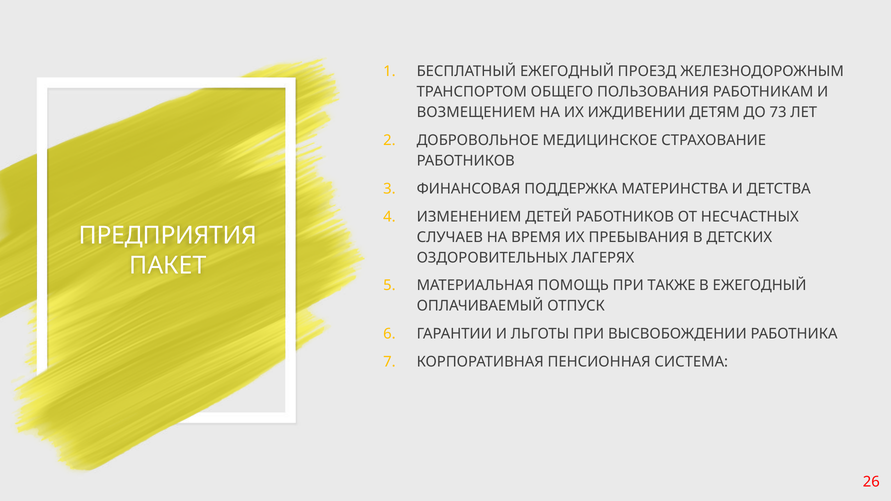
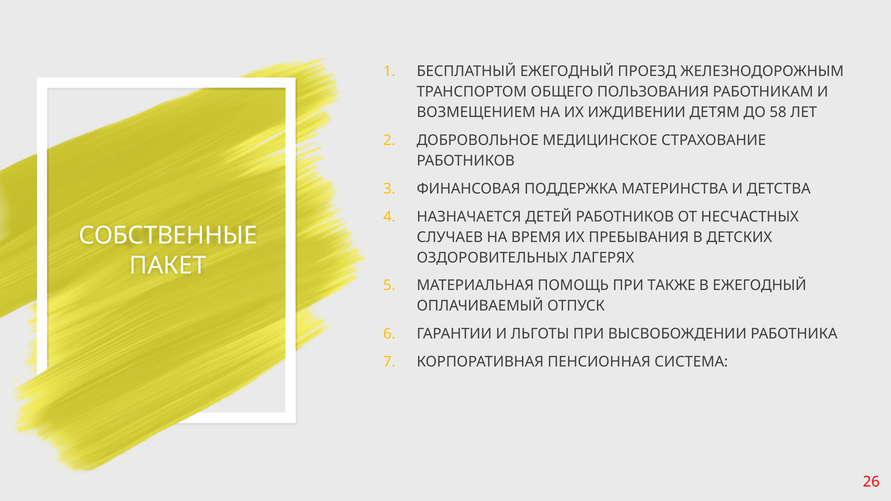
73: 73 -> 58
ИЗМЕНЕНИЕМ: ИЗМЕНЕНИЕМ -> НАЗНАЧАЕТСЯ
ПРЕДПРИЯТИЯ: ПРЕДПРИЯТИЯ -> СОБСТВЕННЫЕ
